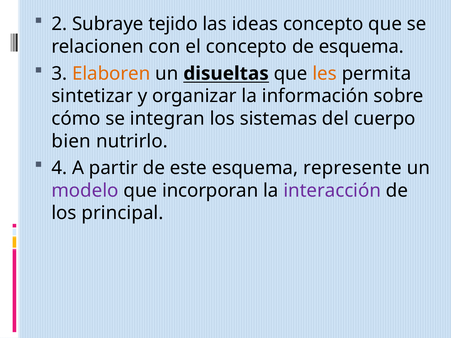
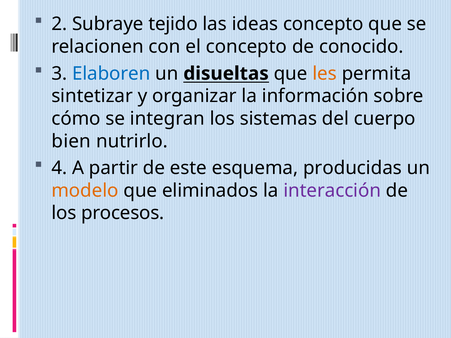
de esquema: esquema -> conocido
Elaboren colour: orange -> blue
represente: represente -> producidas
modelo colour: purple -> orange
incorporan: incorporan -> eliminados
principal: principal -> procesos
